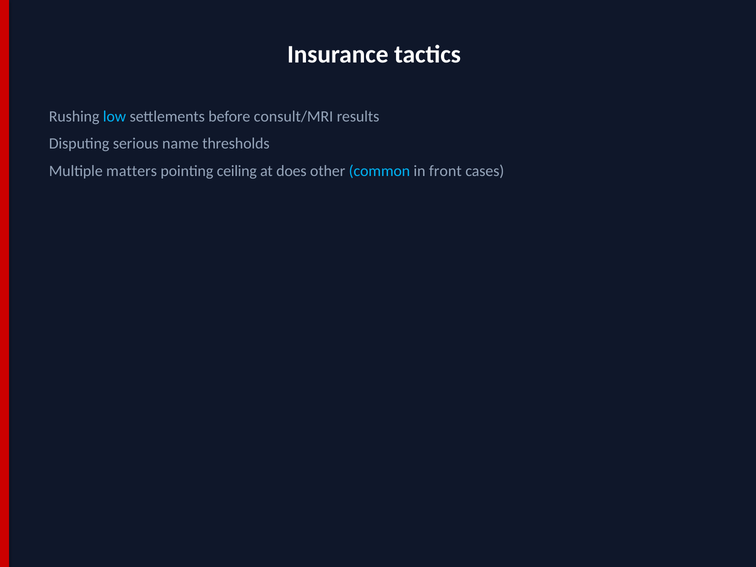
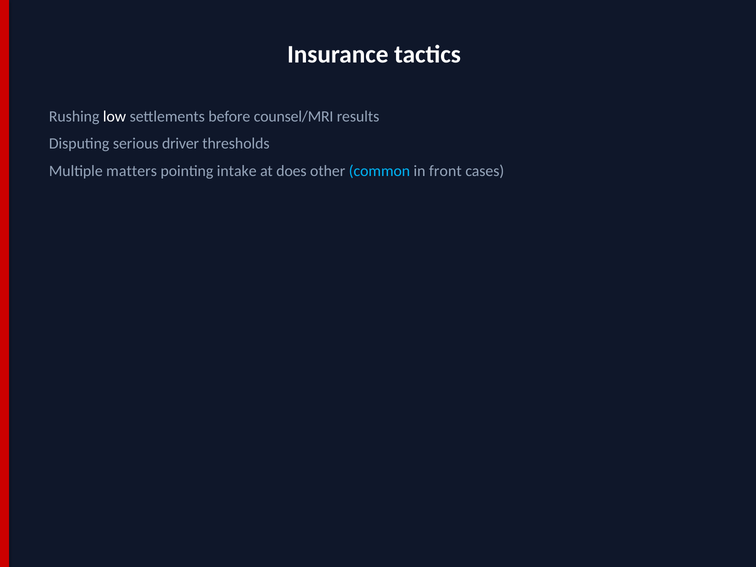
low colour: light blue -> white
consult/MRI: consult/MRI -> counsel/MRI
name: name -> driver
ceiling: ceiling -> intake
